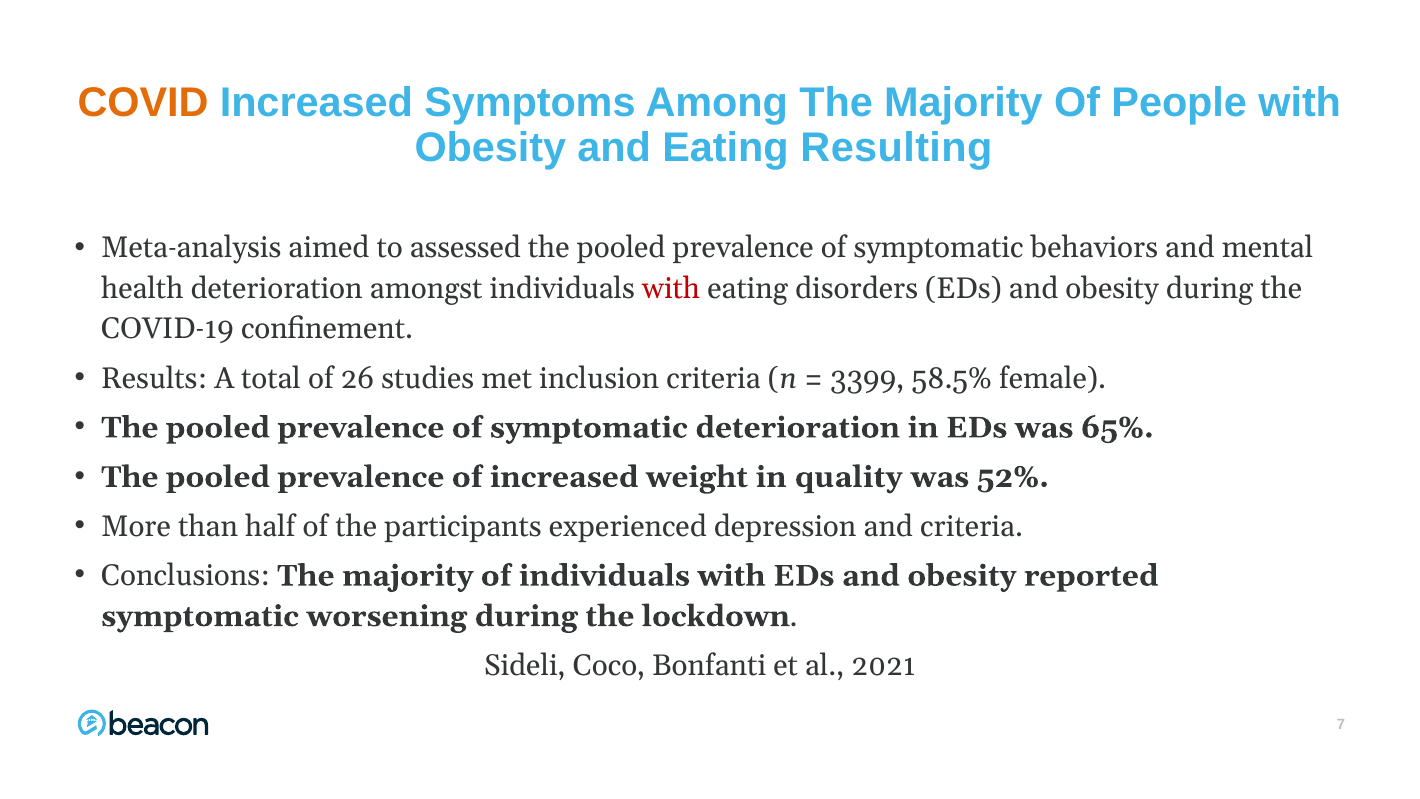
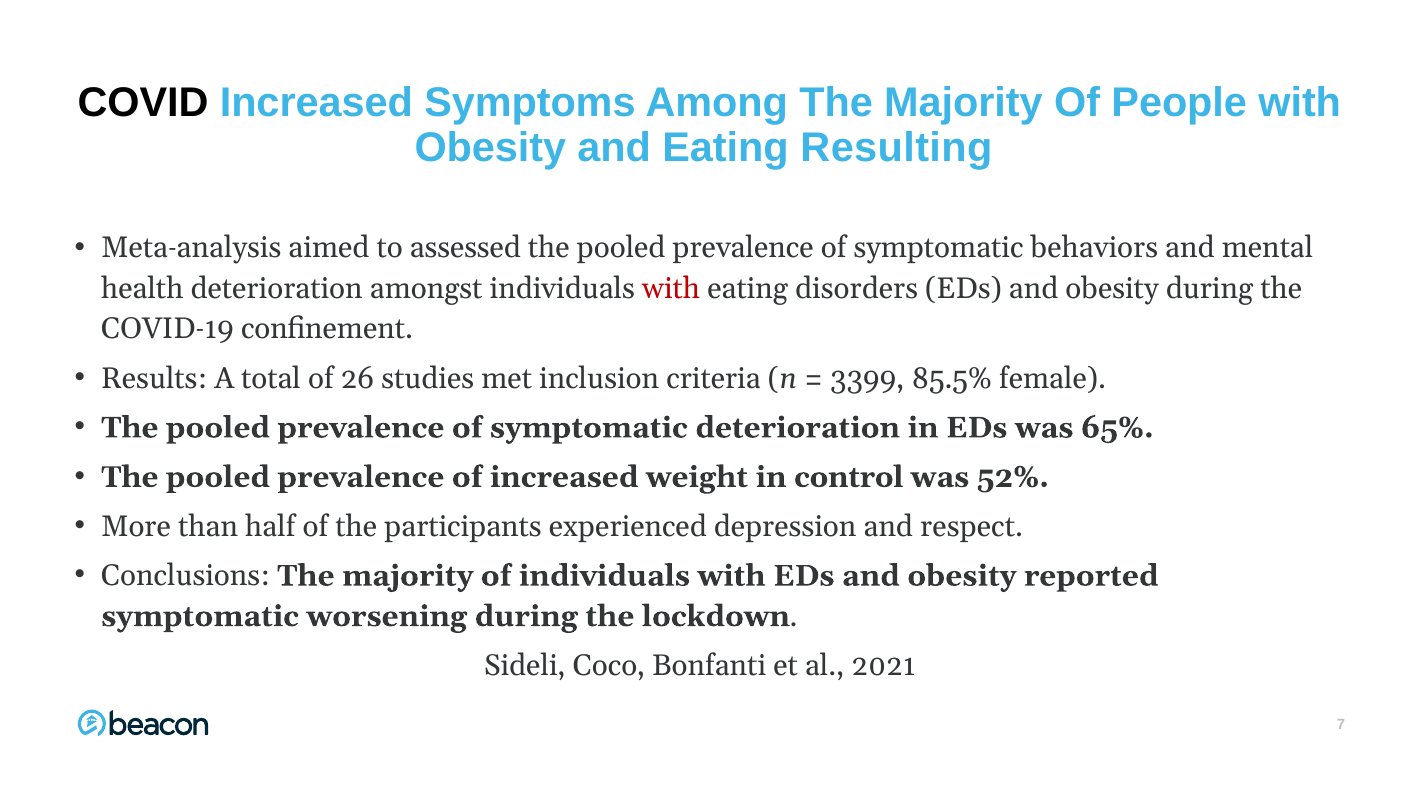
COVID colour: orange -> black
58.5%: 58.5% -> 85.5%
quality: quality -> control
and criteria: criteria -> respect
